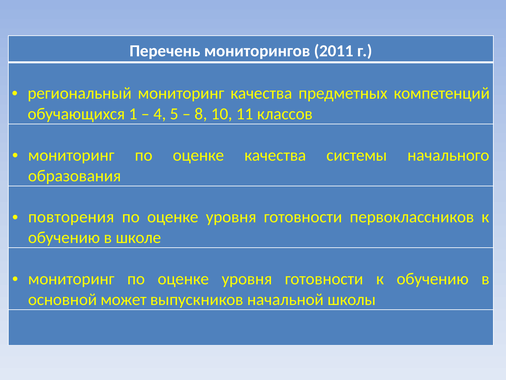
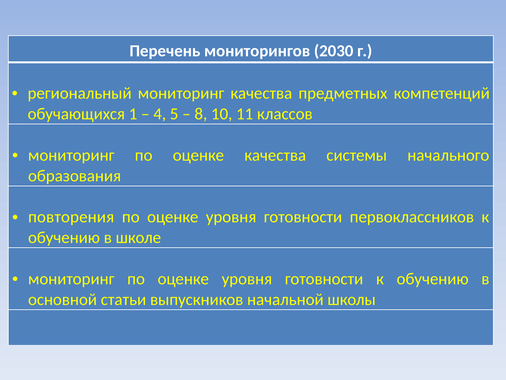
2011: 2011 -> 2030
может: может -> статьи
